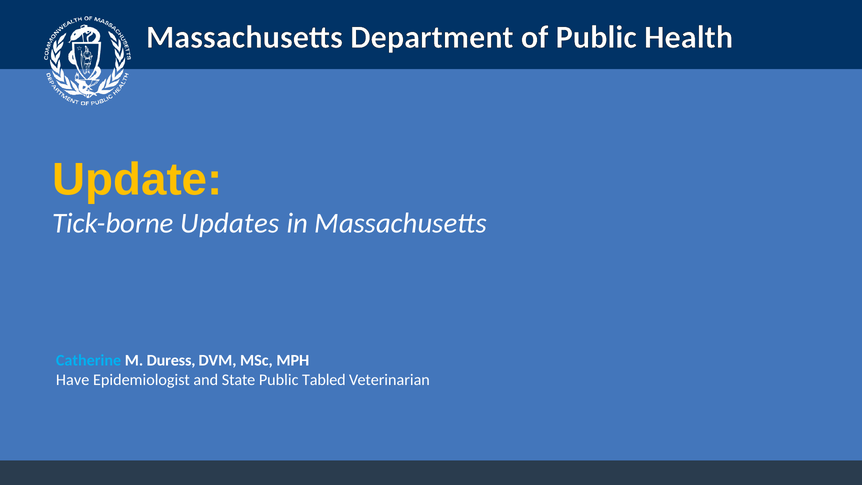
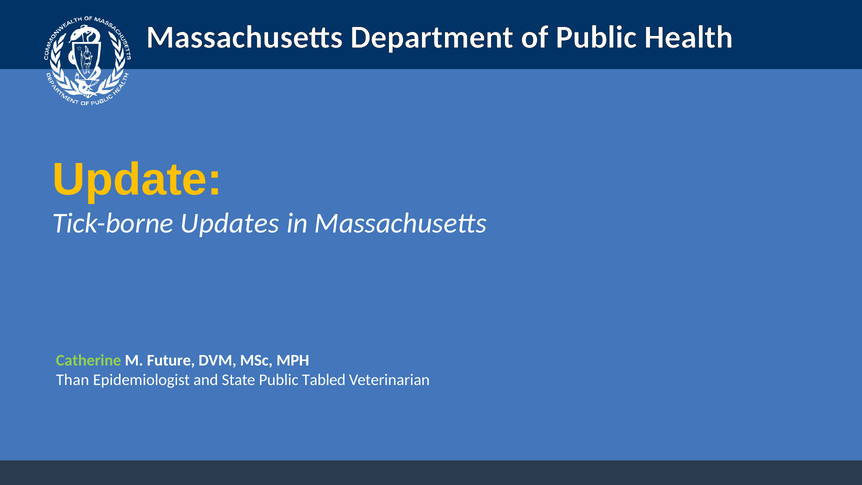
Catherine colour: light blue -> light green
Duress: Duress -> Future
Have: Have -> Than
